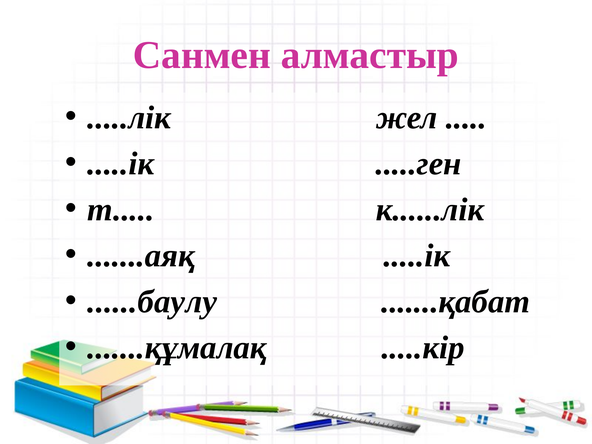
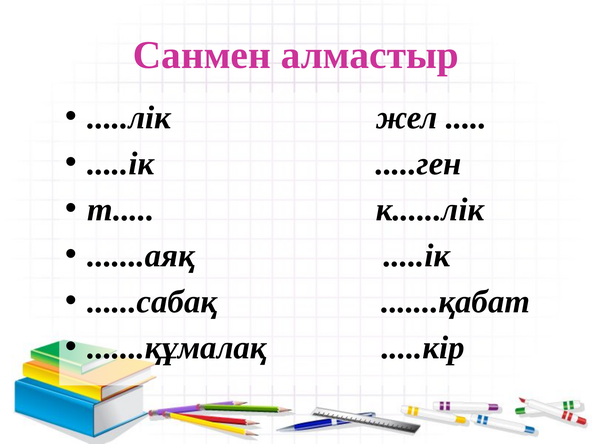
......баулу: ......баулу -> ......сабақ
